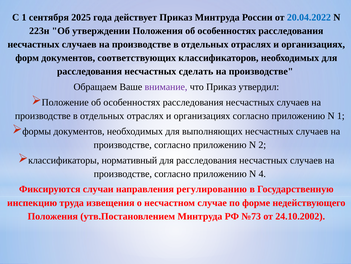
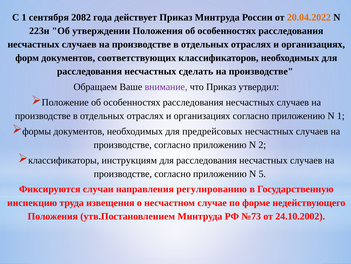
2025: 2025 -> 2082
20.04.2022 colour: blue -> orange
выполняющих: выполняющих -> предрейсовых
нормативный: нормативный -> инструкциям
4: 4 -> 5
